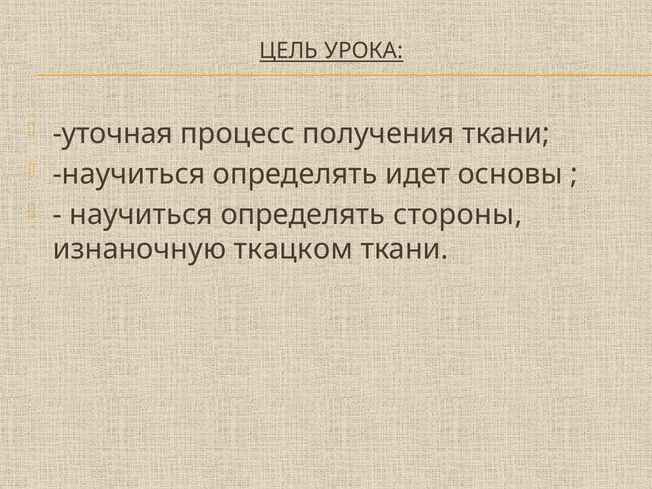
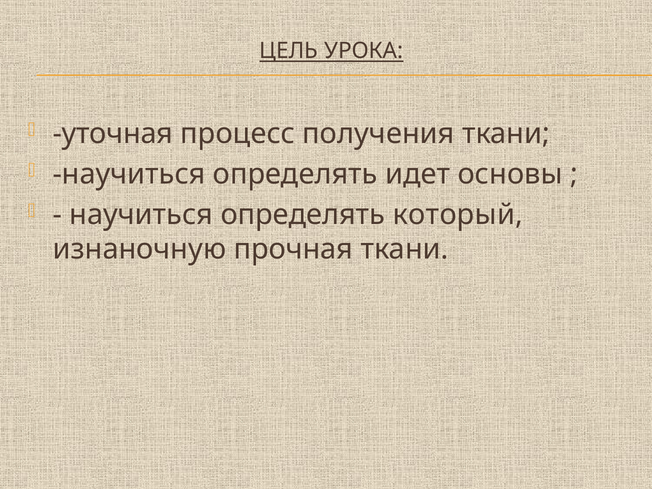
стороны: стороны -> который
ткацком: ткацком -> прочная
